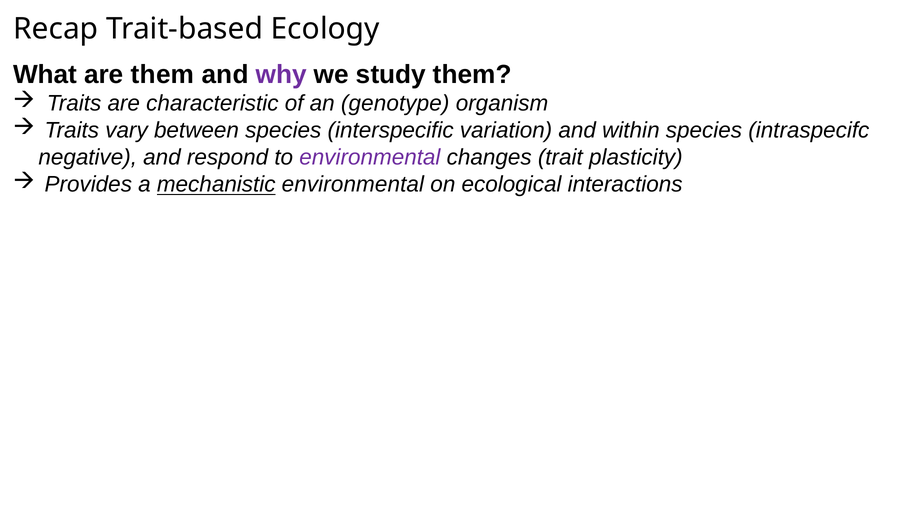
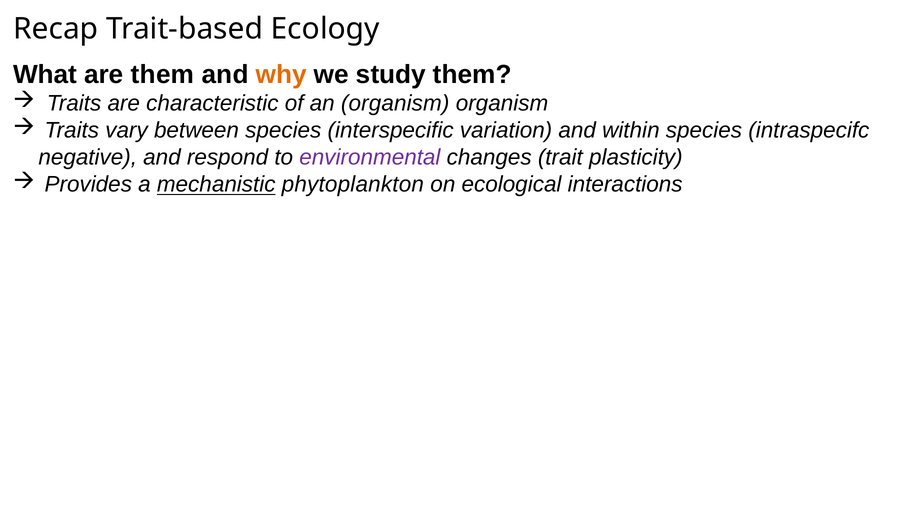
why colour: purple -> orange
an genotype: genotype -> organism
mechanistic environmental: environmental -> phytoplankton
